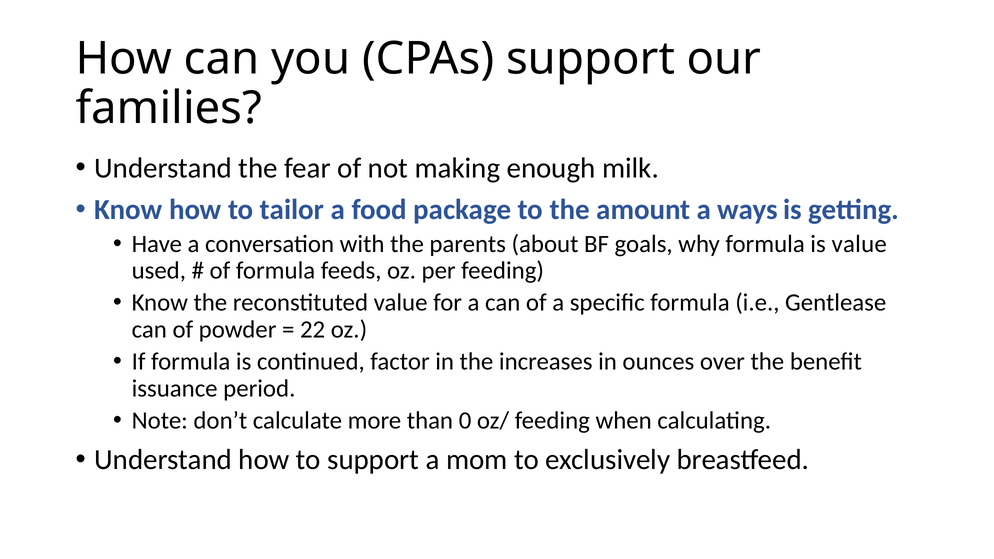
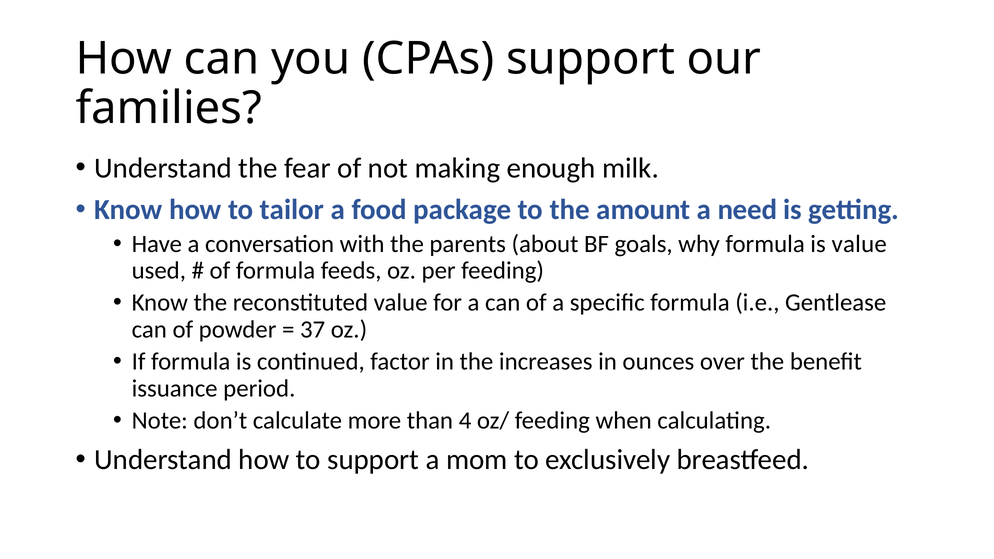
ways: ways -> need
22: 22 -> 37
0: 0 -> 4
